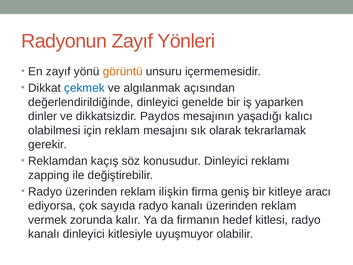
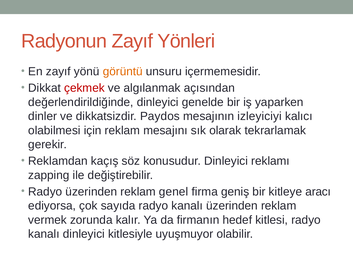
çekmek colour: blue -> red
yaşadığı: yaşadığı -> izleyiciyi
ilişkin: ilişkin -> genel
